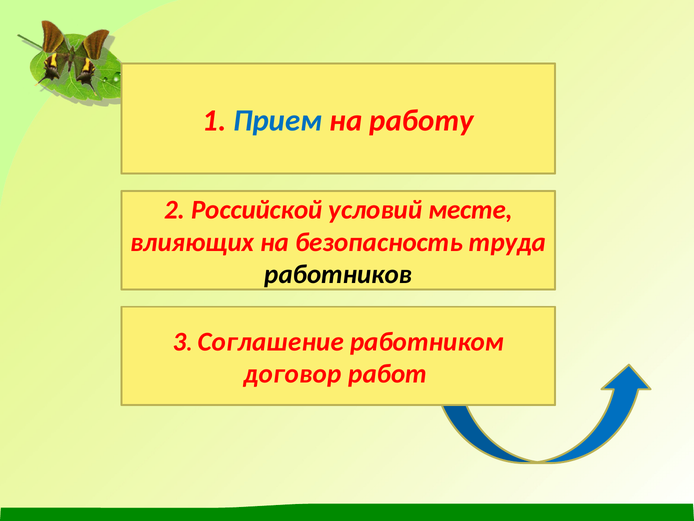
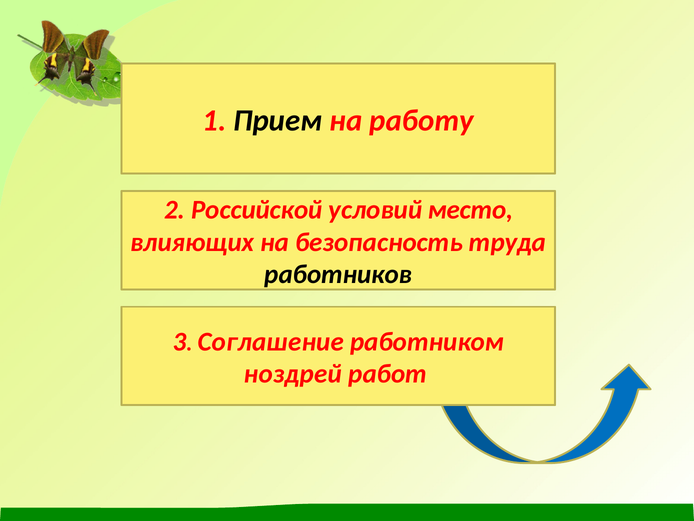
Прием colour: blue -> black
месте: месте -> место
договор: договор -> ноздрей
